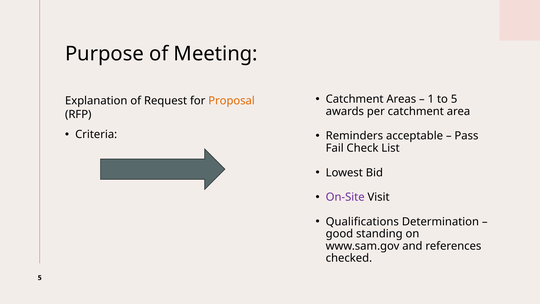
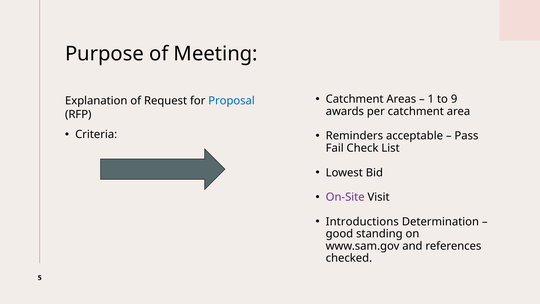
to 5: 5 -> 9
Proposal colour: orange -> blue
Qualifications: Qualifications -> Introductions
